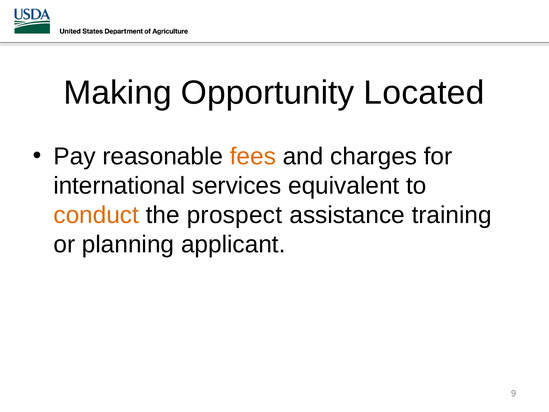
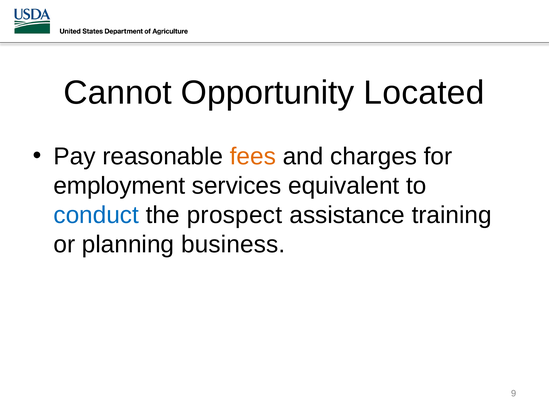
Making: Making -> Cannot
international: international -> employment
conduct colour: orange -> blue
applicant: applicant -> business
